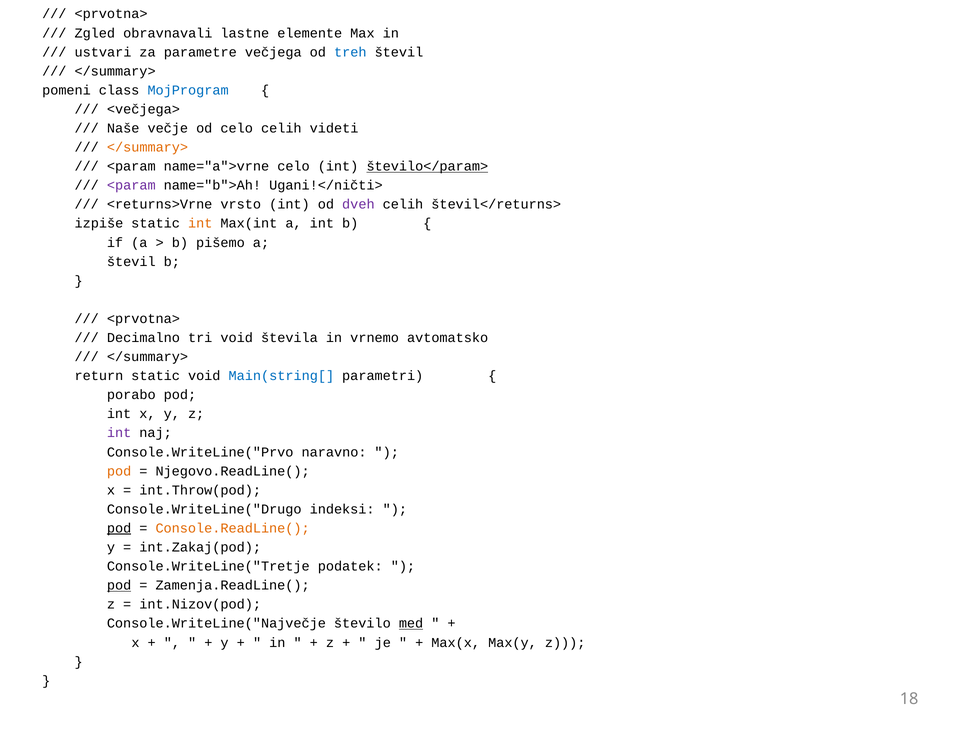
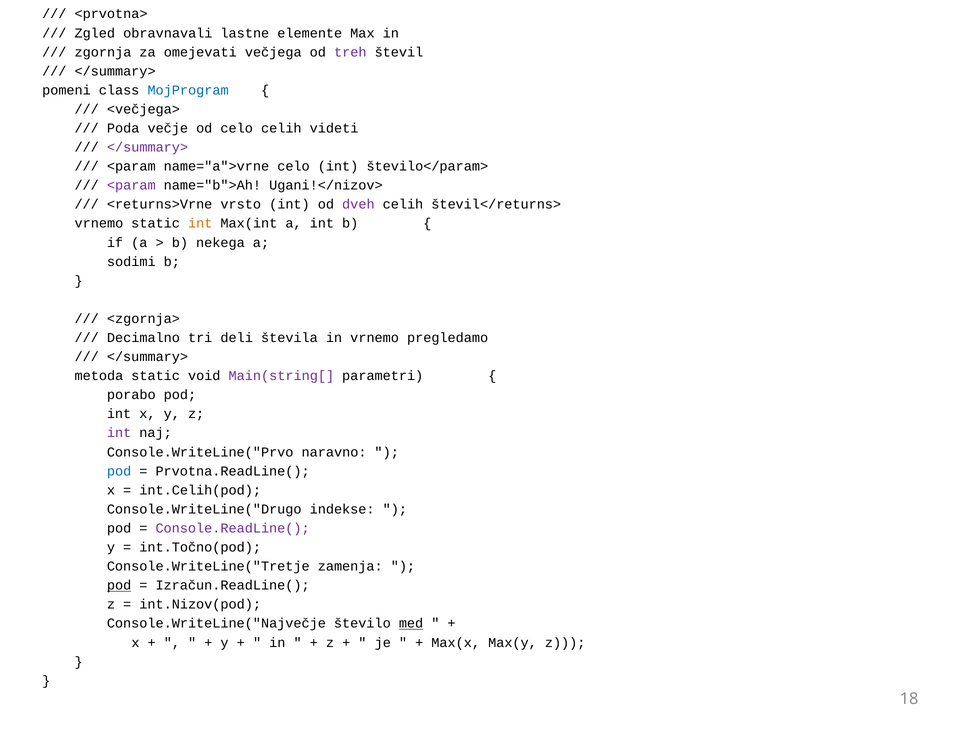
ustvari: ustvari -> zgornja
parametre: parametre -> omejevati
treh colour: blue -> purple
Naše: Naše -> Poda
</summary> at (148, 147) colour: orange -> purple
število</param> underline: present -> none
Ugani!</ničti>: Ugani!</ničti> -> Ugani!</nizov>
izpiše at (99, 223): izpiše -> vrnemo
pišemo: pišemo -> nekega
števil at (131, 262): števil -> sodimi
<prvotna> at (143, 319): <prvotna> -> <zgornja>
tri void: void -> deli
avtomatsko: avtomatsko -> pregledamo
return: return -> metoda
Main(string[ colour: blue -> purple
pod at (119, 471) colour: orange -> blue
Njegovo.ReadLine(: Njegovo.ReadLine( -> Prvotna.ReadLine(
int.Throw(pod: int.Throw(pod -> int.Celih(pod
indeksi: indeksi -> indekse
pod at (119, 528) underline: present -> none
Console.ReadLine( colour: orange -> purple
int.Zakaj(pod: int.Zakaj(pod -> int.Točno(pod
podatek: podatek -> zamenja
Zamenja.ReadLine(: Zamenja.ReadLine( -> Izračun.ReadLine(
